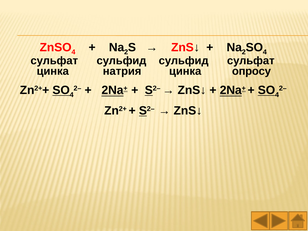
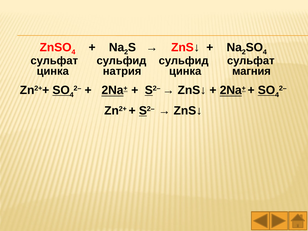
опросу: опросу -> магния
